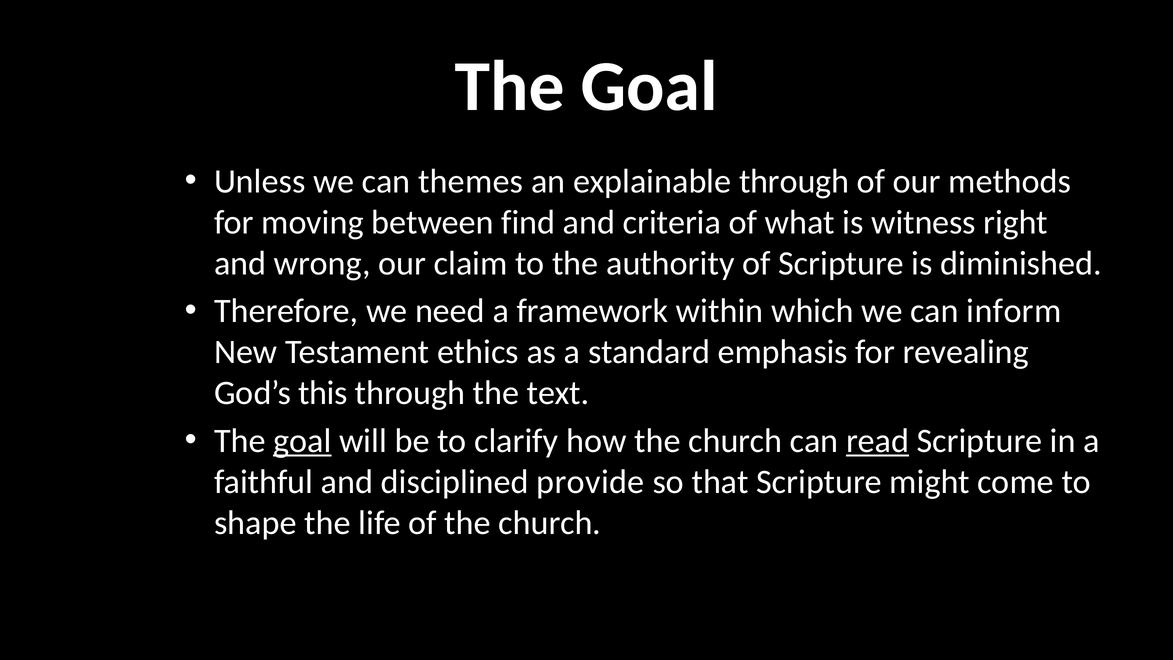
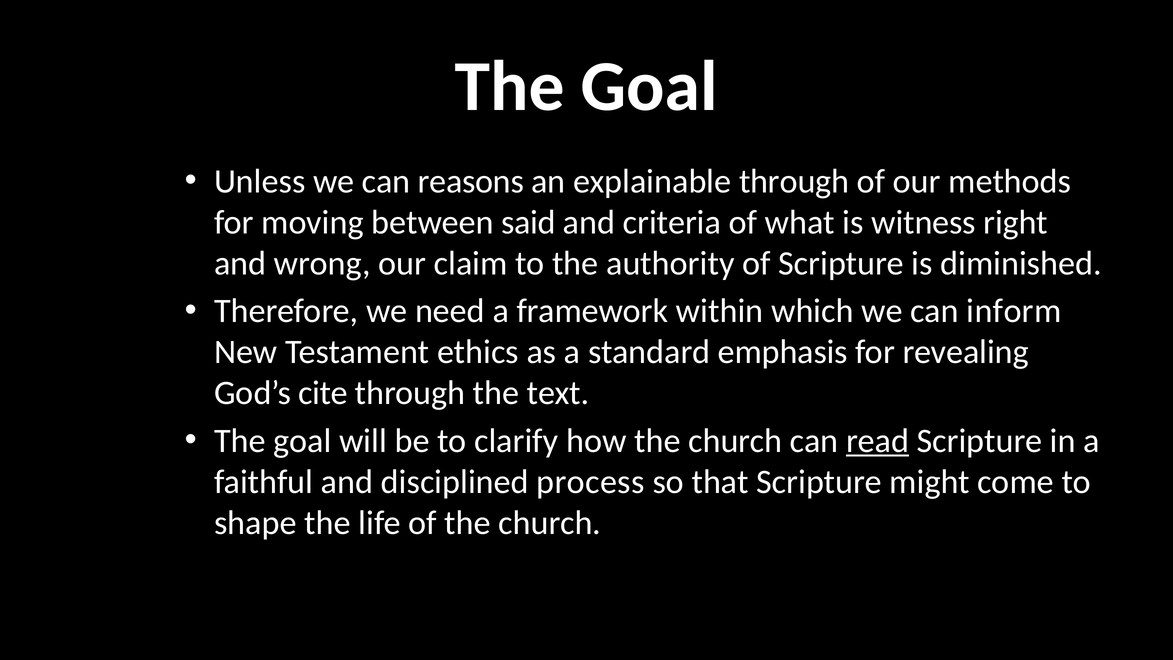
themes: themes -> reasons
find: find -> said
this: this -> cite
goal at (302, 441) underline: present -> none
provide: provide -> process
